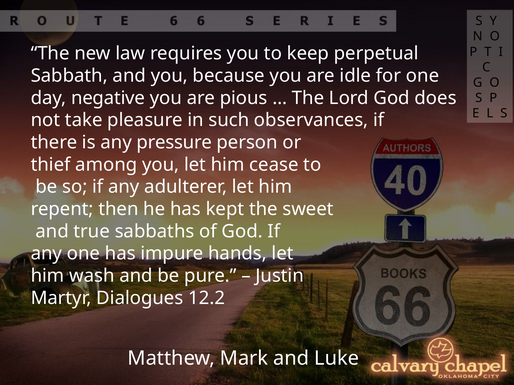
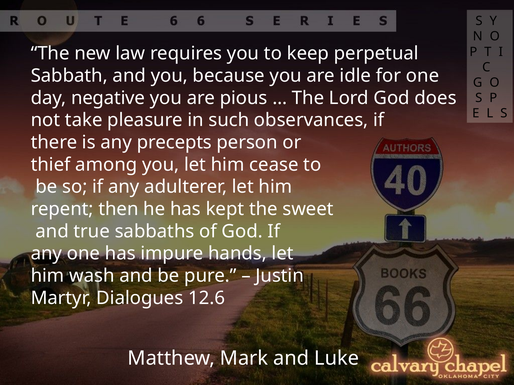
pressure: pressure -> precepts
12.2: 12.2 -> 12.6
